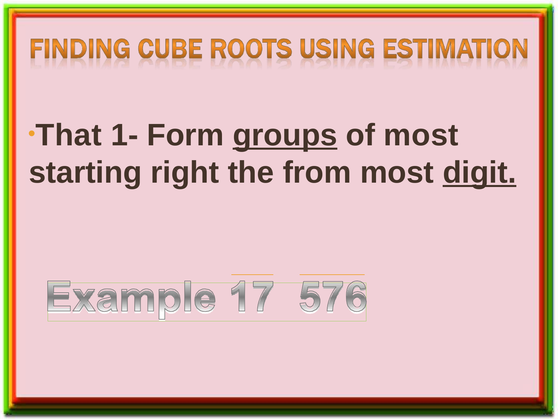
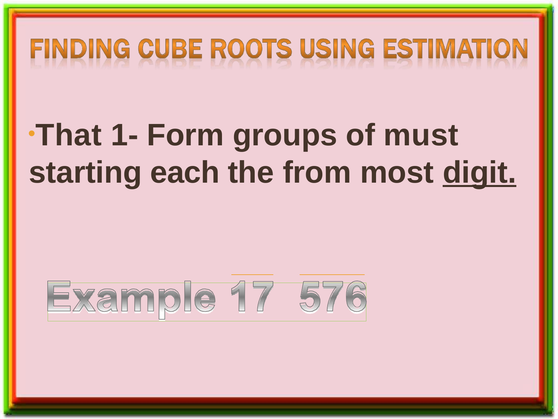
groups underline: present -> none
of most: most -> must
right: right -> each
